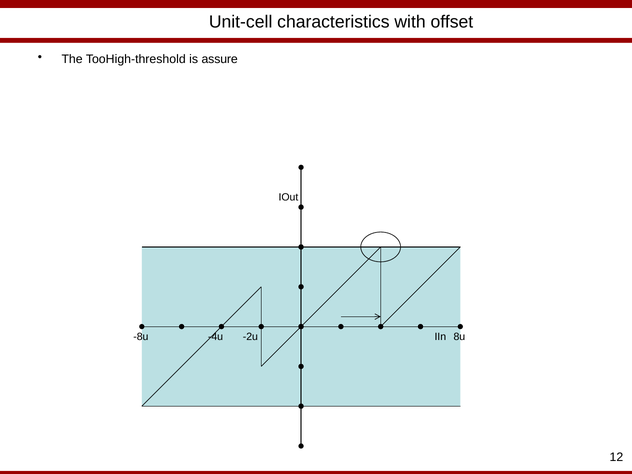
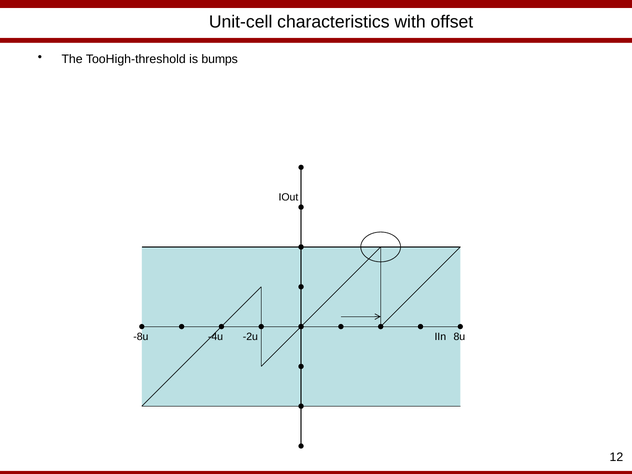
assure: assure -> bumps
